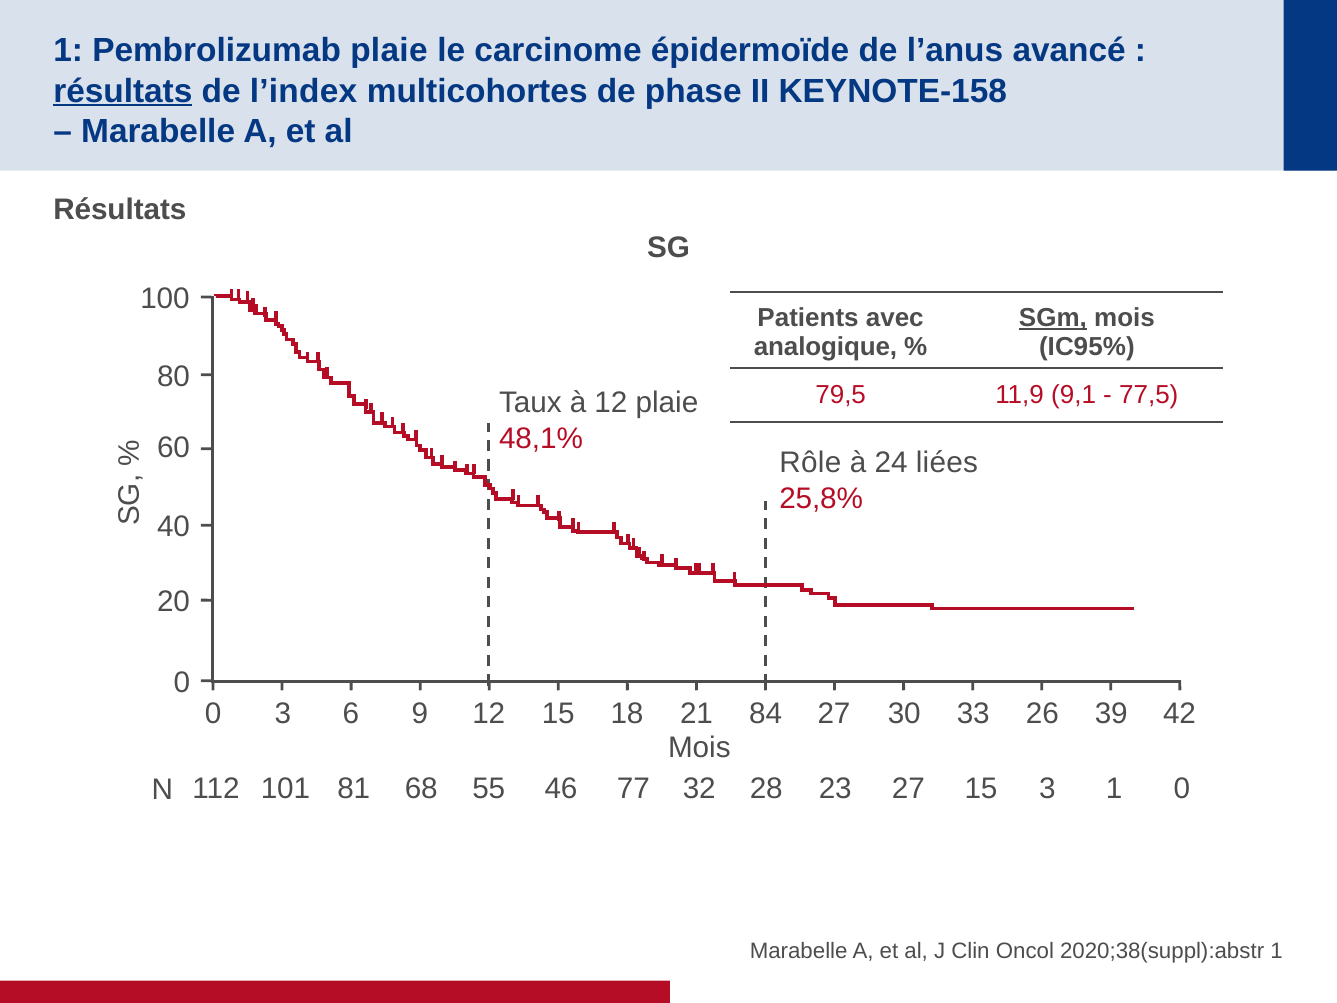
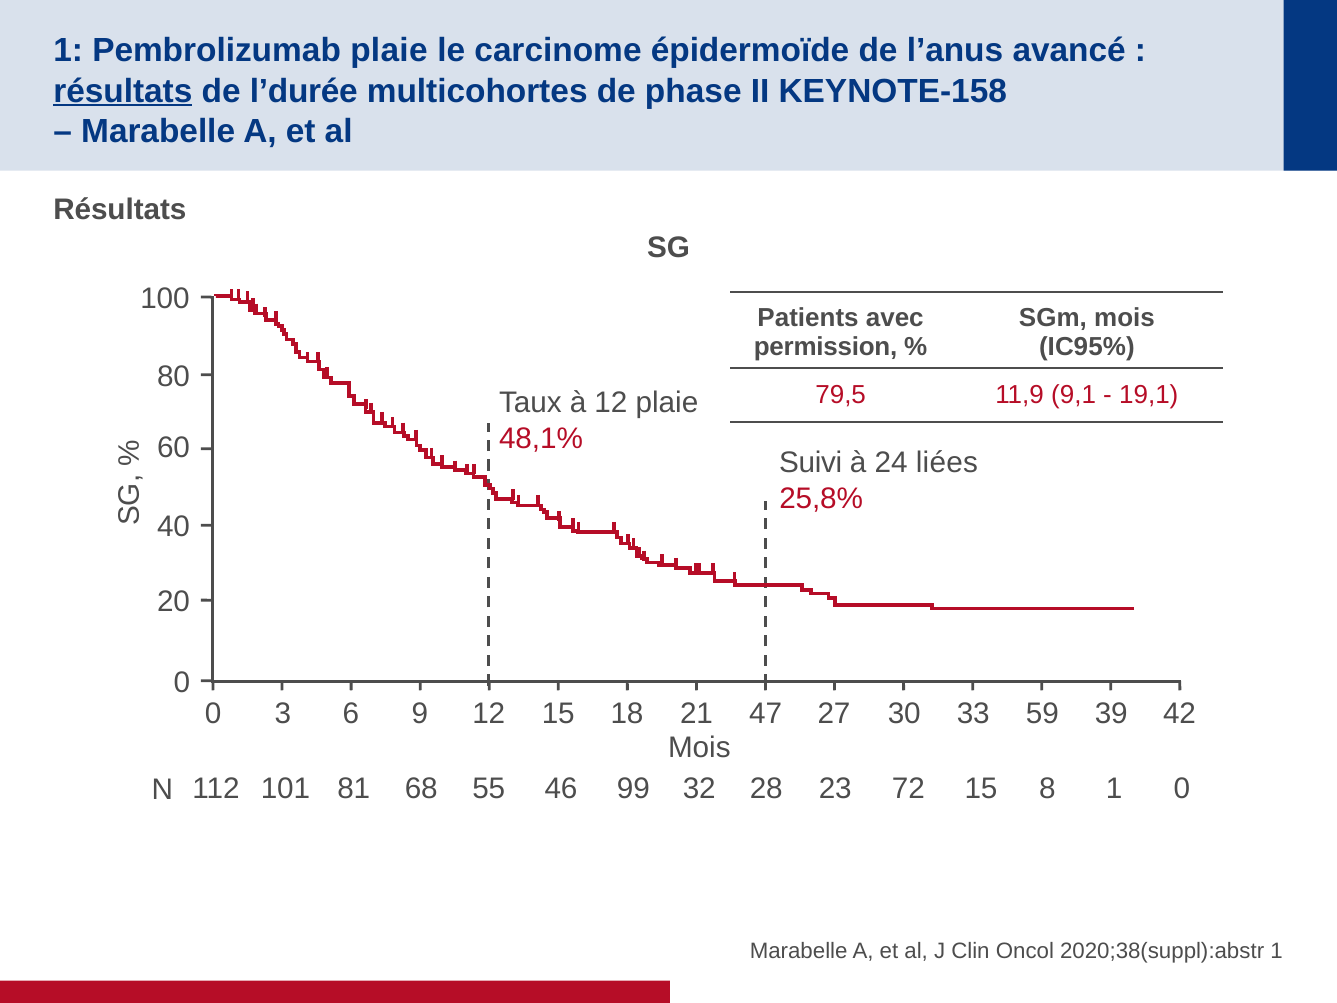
l’index: l’index -> l’durée
SGm underline: present -> none
analogique: analogique -> permission
77,5: 77,5 -> 19,1
Rôle: Rôle -> Suivi
84: 84 -> 47
26: 26 -> 59
77: 77 -> 99
23 27: 27 -> 72
15 3: 3 -> 8
